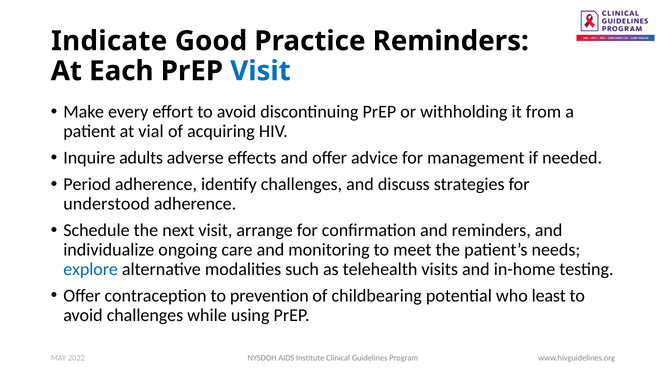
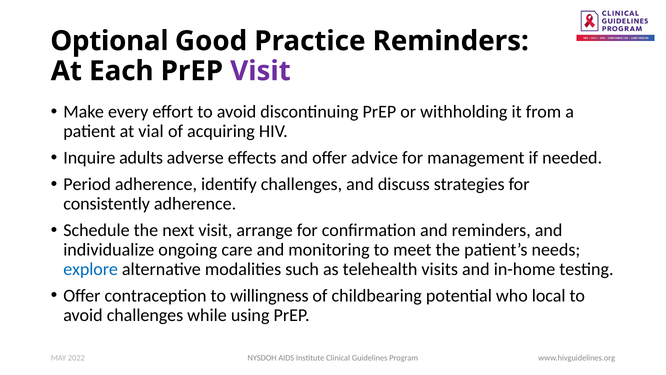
Indicate: Indicate -> Optional
Visit at (260, 71) colour: blue -> purple
understood: understood -> consistently
prevention: prevention -> willingness
least: least -> local
